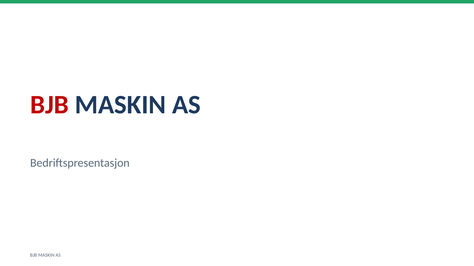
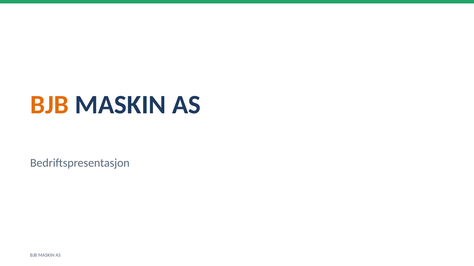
BJB at (50, 105) colour: red -> orange
